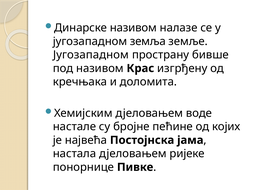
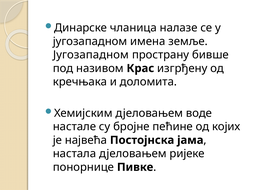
Динaрске називом: називом -> чланица
земља: земља -> имена
